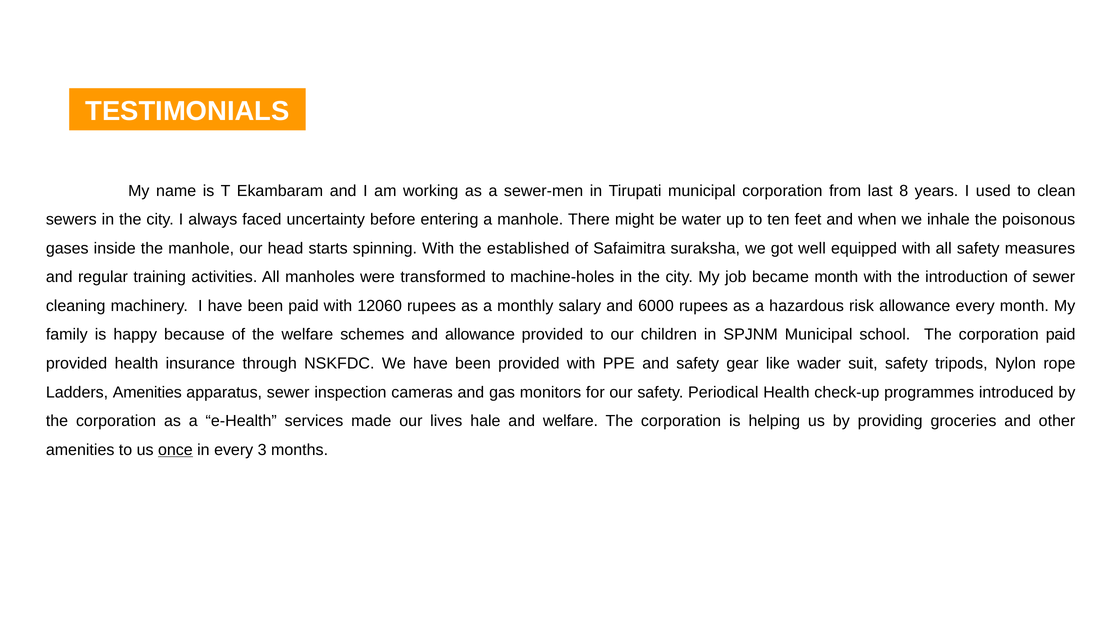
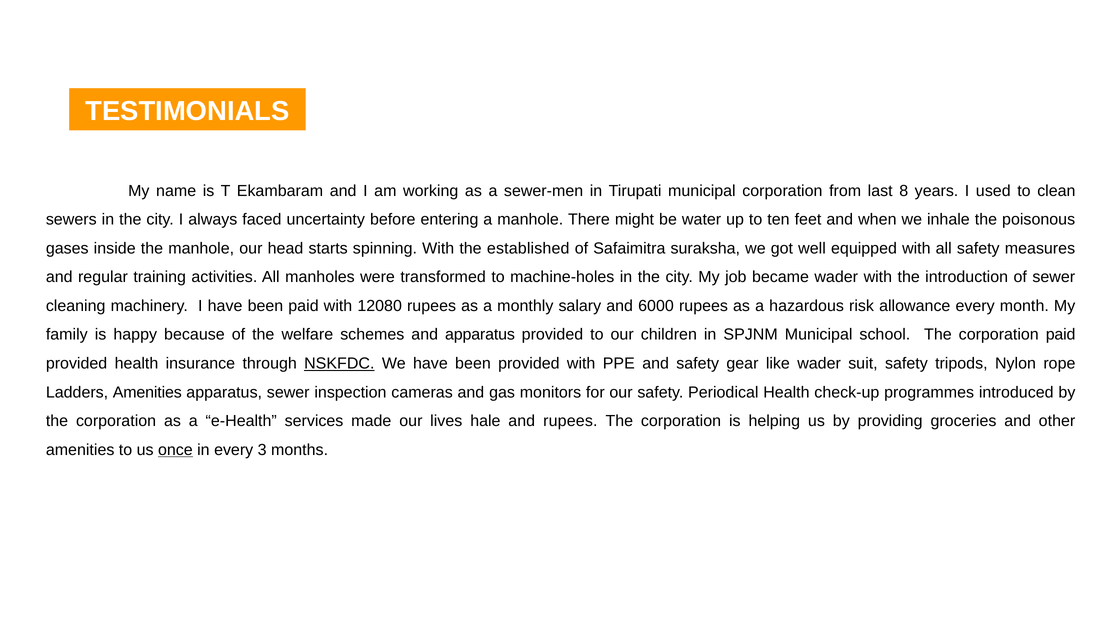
became month: month -> wader
12060: 12060 -> 12080
and allowance: allowance -> apparatus
NSKFDC underline: none -> present
and welfare: welfare -> rupees
